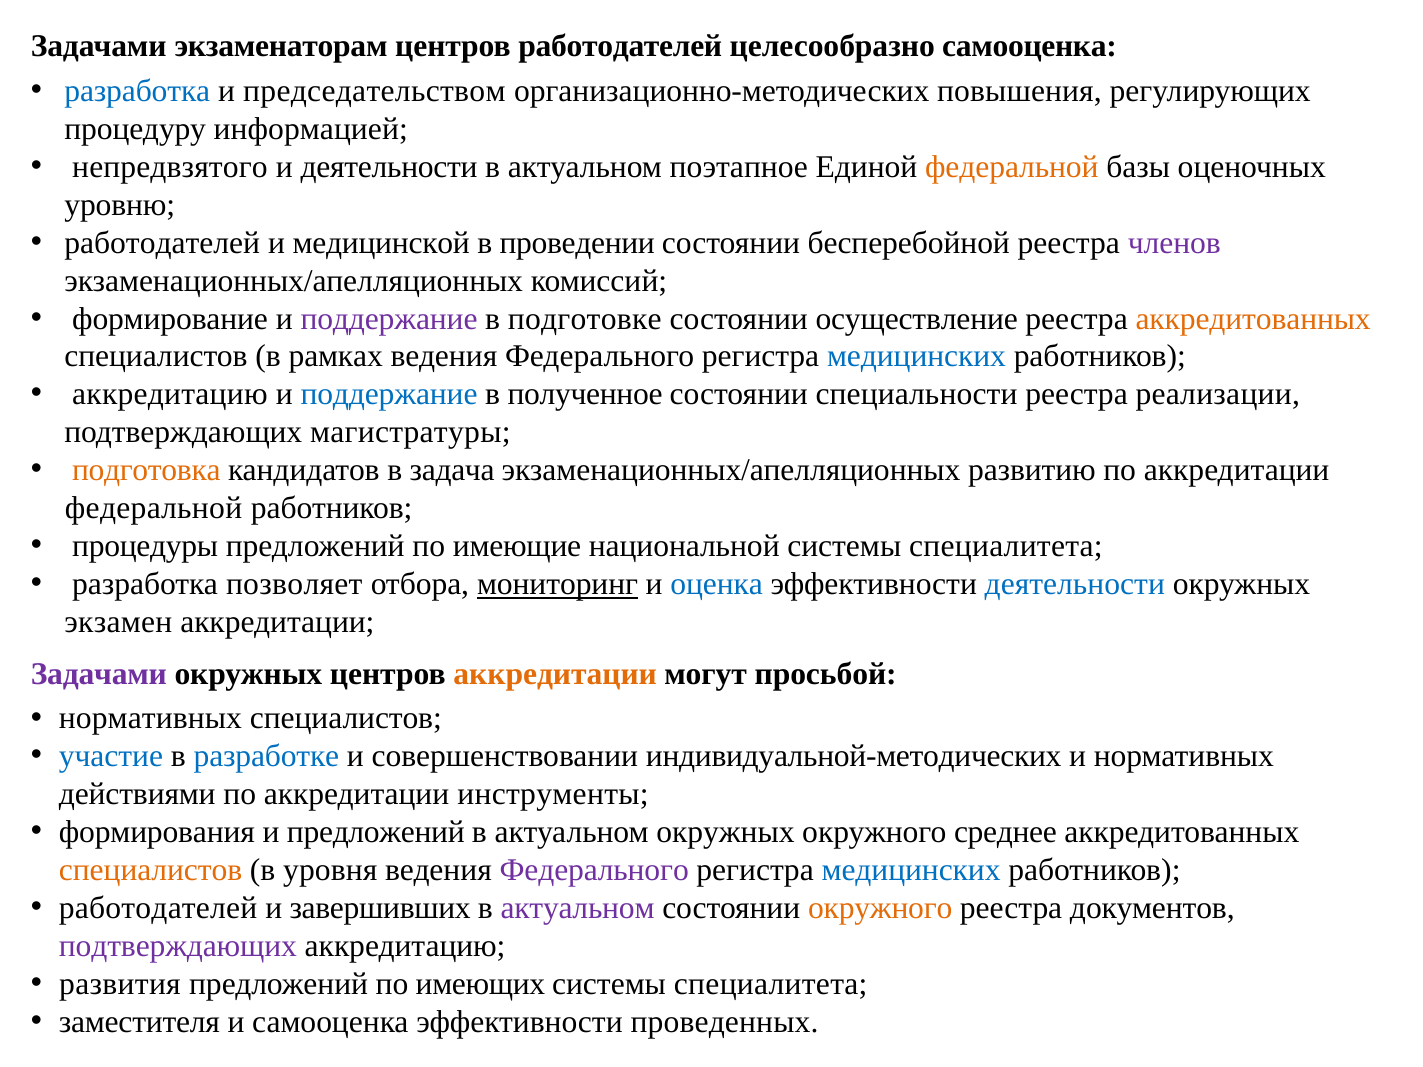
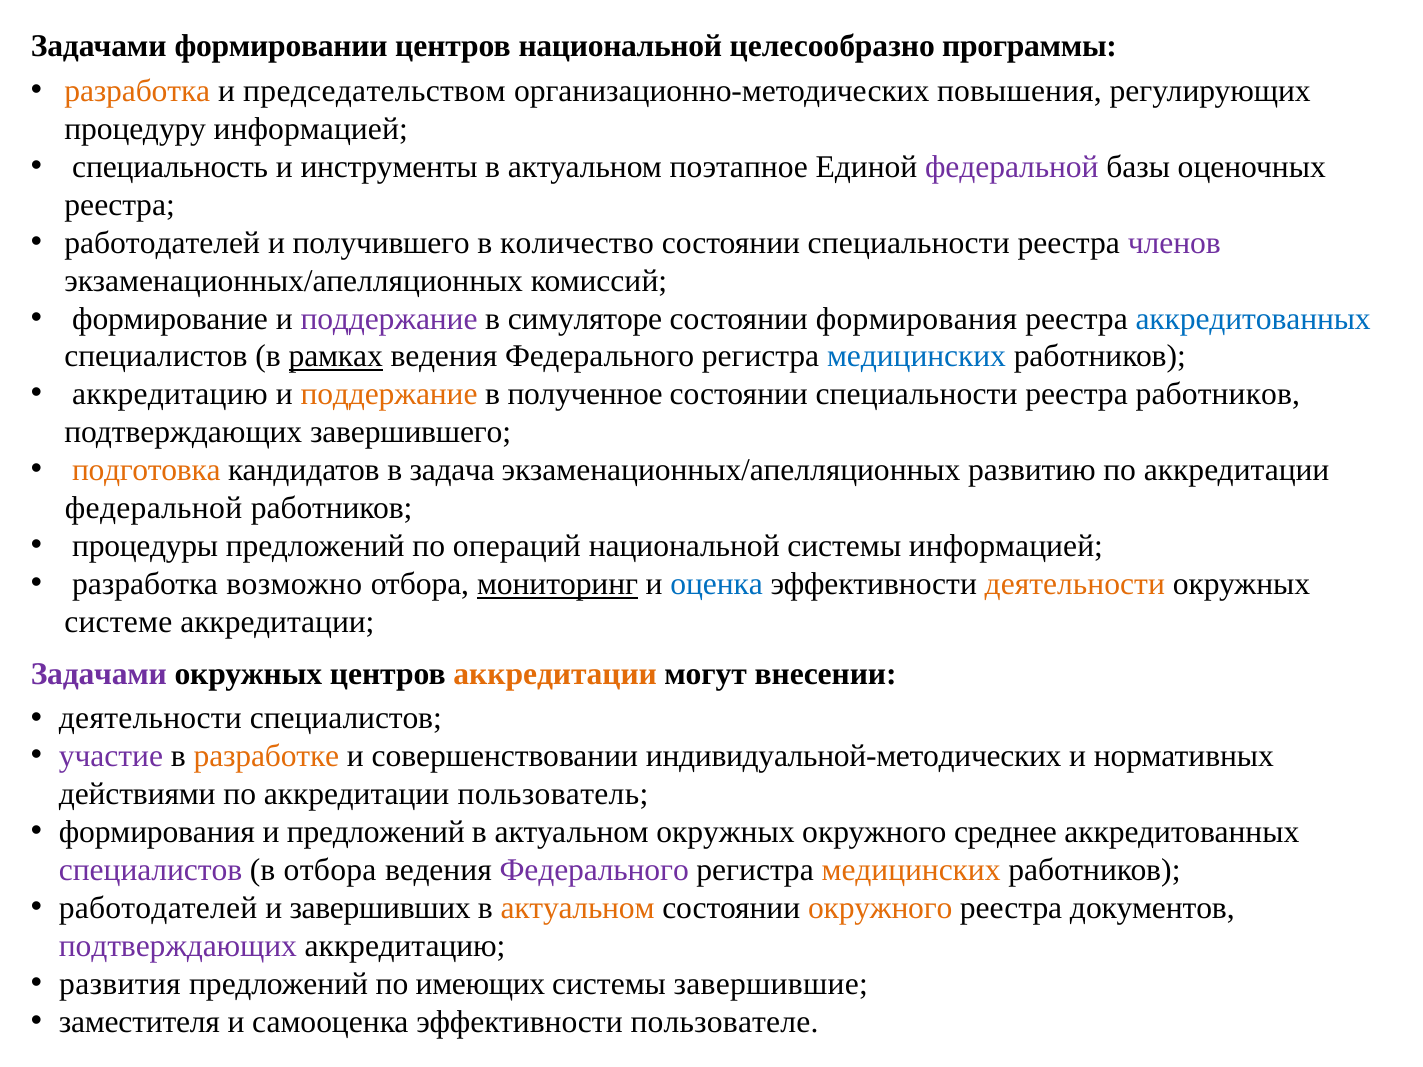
экзаменаторам: экзаменаторам -> формировании
центров работодателей: работодателей -> национальной
целесообразно самооценка: самооценка -> программы
разработка at (137, 91) colour: blue -> orange
непредвзятого: непредвзятого -> специальность
и деятельности: деятельности -> инструменты
федеральной at (1012, 167) colour: orange -> purple
уровню at (120, 205): уровню -> реестра
медицинской: медицинской -> получившего
проведении: проведении -> количество
бесперебойной at (909, 243): бесперебойной -> специальности
подготовке: подготовке -> симуляторе
состоянии осуществление: осуществление -> формирования
аккредитованных at (1253, 319) colour: orange -> blue
рамках underline: none -> present
поддержание at (389, 395) colour: blue -> orange
реестра реализации: реализации -> работников
магистратуры: магистратуры -> завершившего
имеющие: имеющие -> операций
национальной системы специалитета: специалитета -> информацией
позволяет: позволяет -> возможно
деятельности at (1075, 584) colour: blue -> orange
экзамен: экзамен -> системе
просьбой: просьбой -> внесении
нормативных at (150, 719): нормативных -> деятельности
участие colour: blue -> purple
разработке colour: blue -> orange
инструменты: инструменты -> пользователь
специалистов at (151, 870) colour: orange -> purple
в уровня: уровня -> отбора
медицинских at (911, 870) colour: blue -> orange
актуальном at (578, 908) colour: purple -> orange
специалитета at (771, 984): специалитета -> завершившие
проведенных: проведенных -> пользователе
